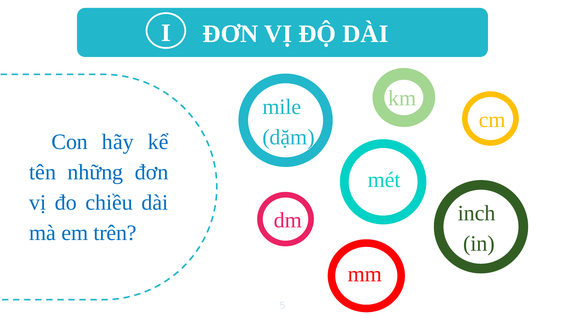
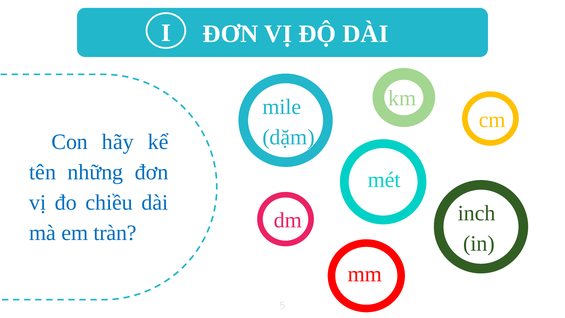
trên: trên -> tràn
